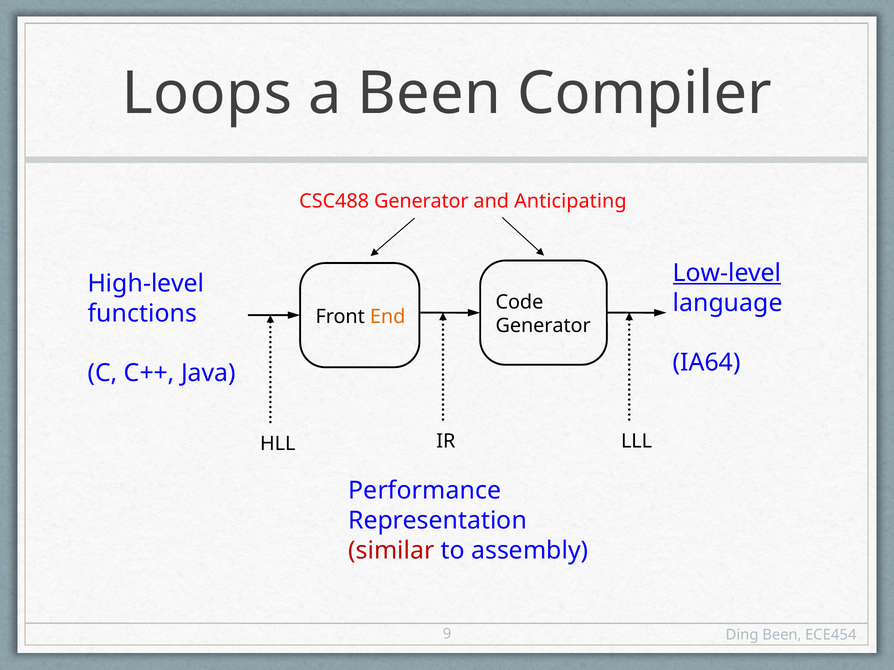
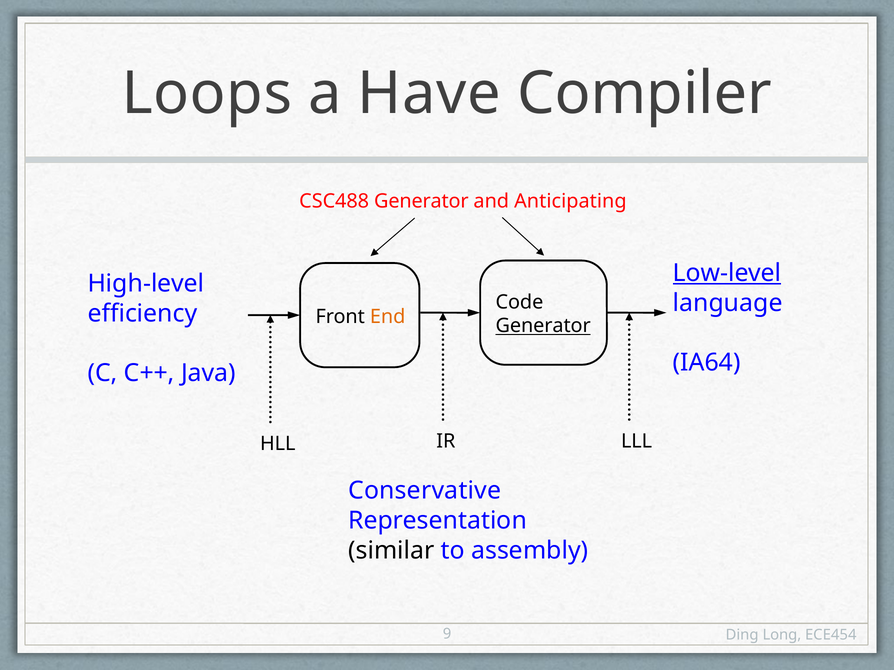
a Been: Been -> Have
functions: functions -> efficiency
Generator at (543, 326) underline: none -> present
Performance: Performance -> Conservative
similar colour: red -> black
Ding Been: Been -> Long
